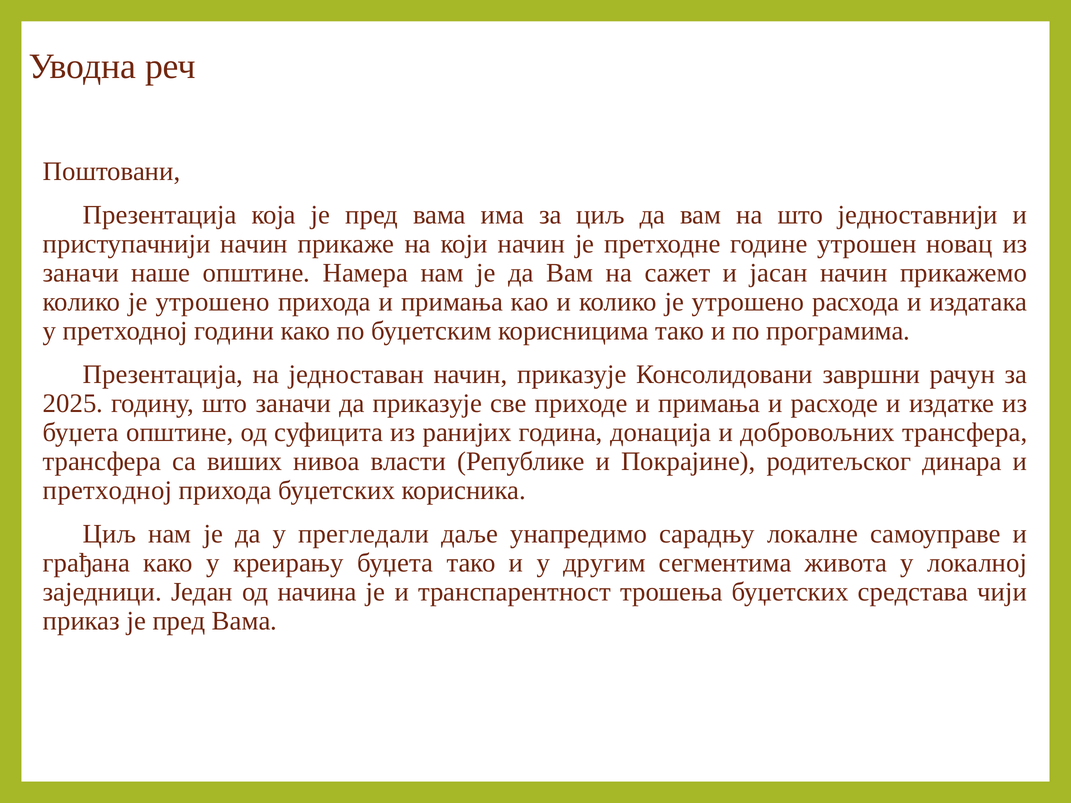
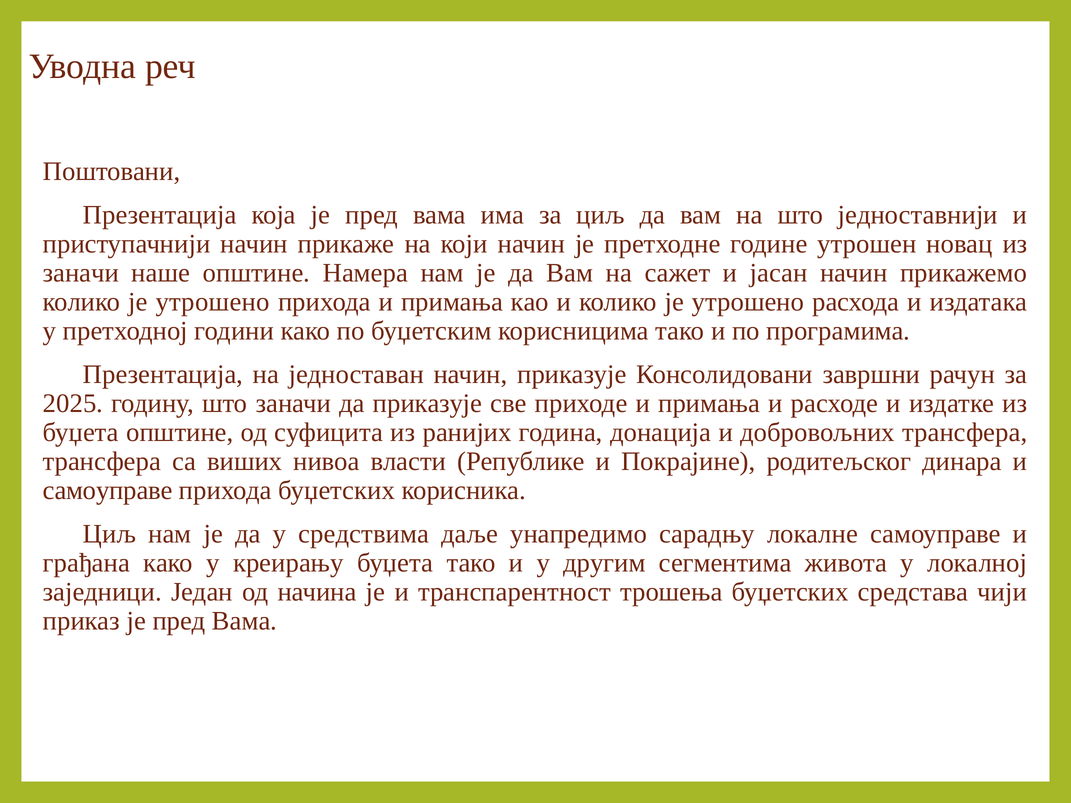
претходној at (108, 490): претходној -> самоуправе
прегледали: прегледали -> средствима
